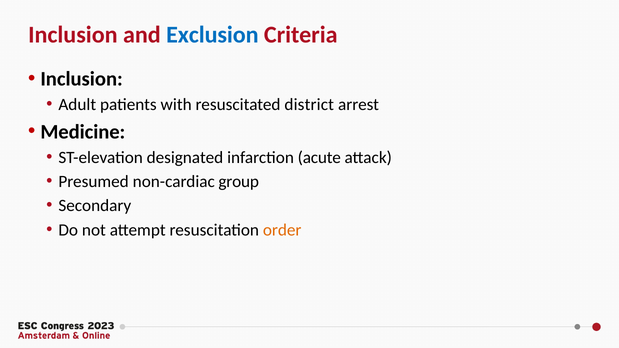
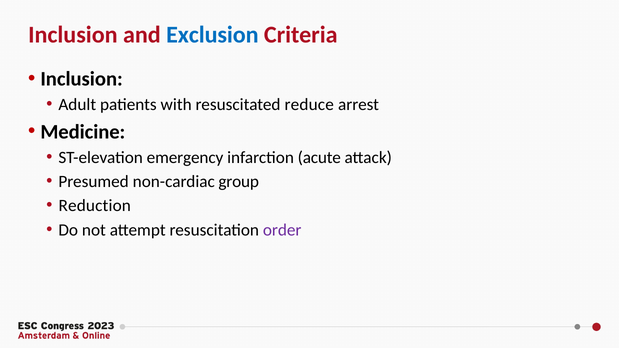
district: district -> reduce
designated: designated -> emergency
Secondary: Secondary -> Reduction
order colour: orange -> purple
